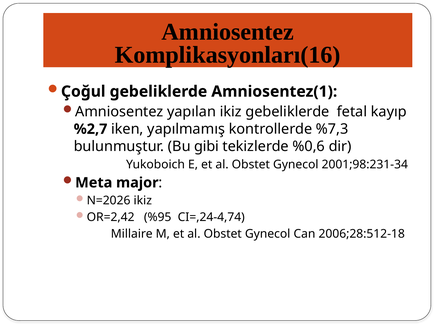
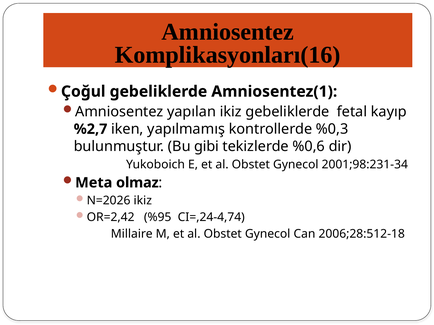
%7,3: %7,3 -> %0,3
major: major -> olmaz
